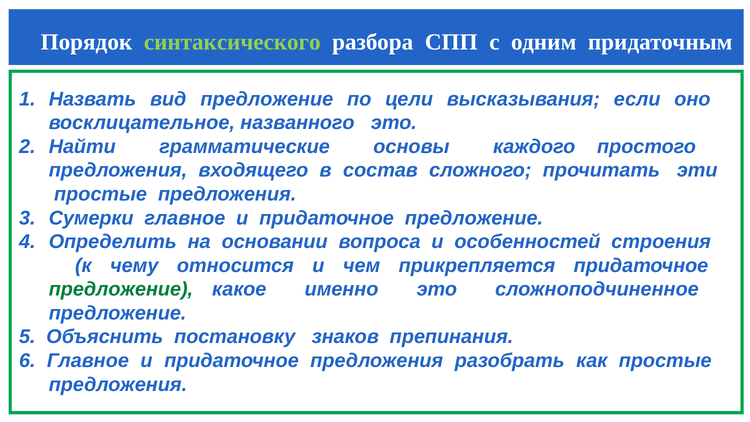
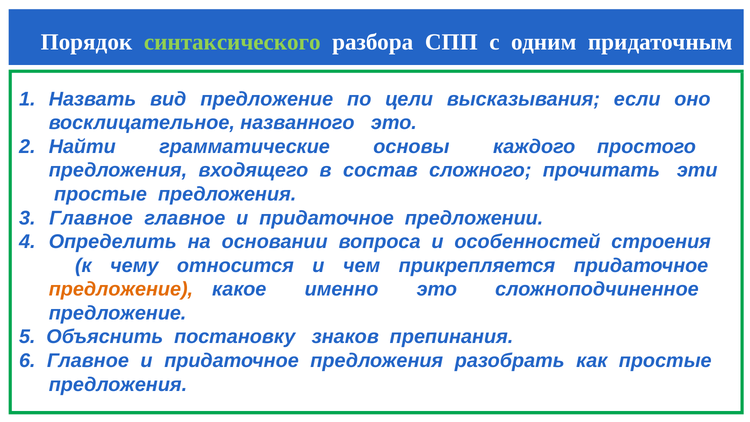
Сумерки at (91, 218): Сумерки -> Главное
и придаточное предложение: предложение -> предложении
предложение at (121, 289) colour: green -> orange
